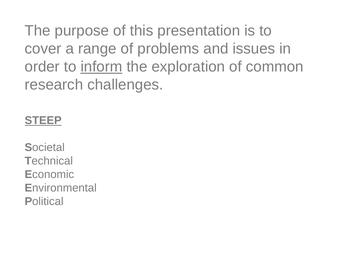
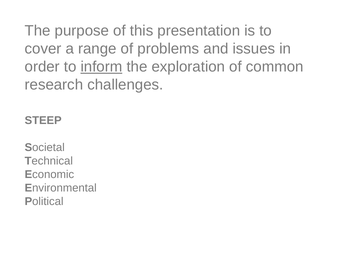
STEEP underline: present -> none
